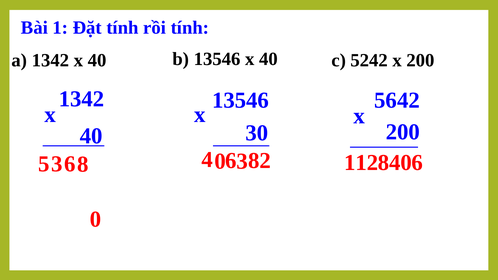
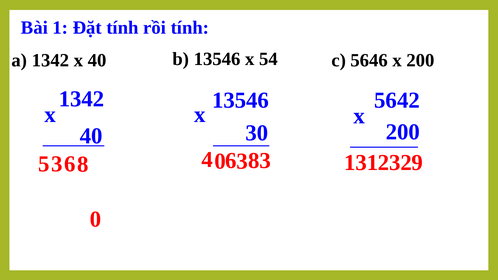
13546 x 40: 40 -> 54
5242: 5242 -> 5646
4 2: 2 -> 3
1128406: 1128406 -> 1312329
